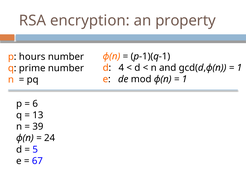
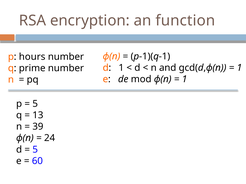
property: property -> function
d 4: 4 -> 1
6 at (35, 104): 6 -> 5
67: 67 -> 60
